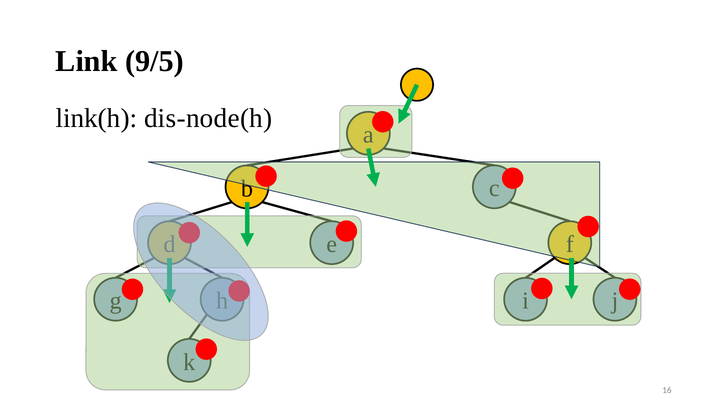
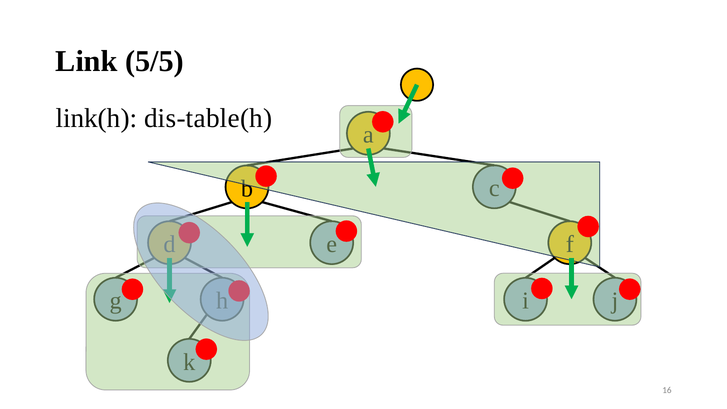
9/5: 9/5 -> 5/5
dis-node(h: dis-node(h -> dis-table(h
